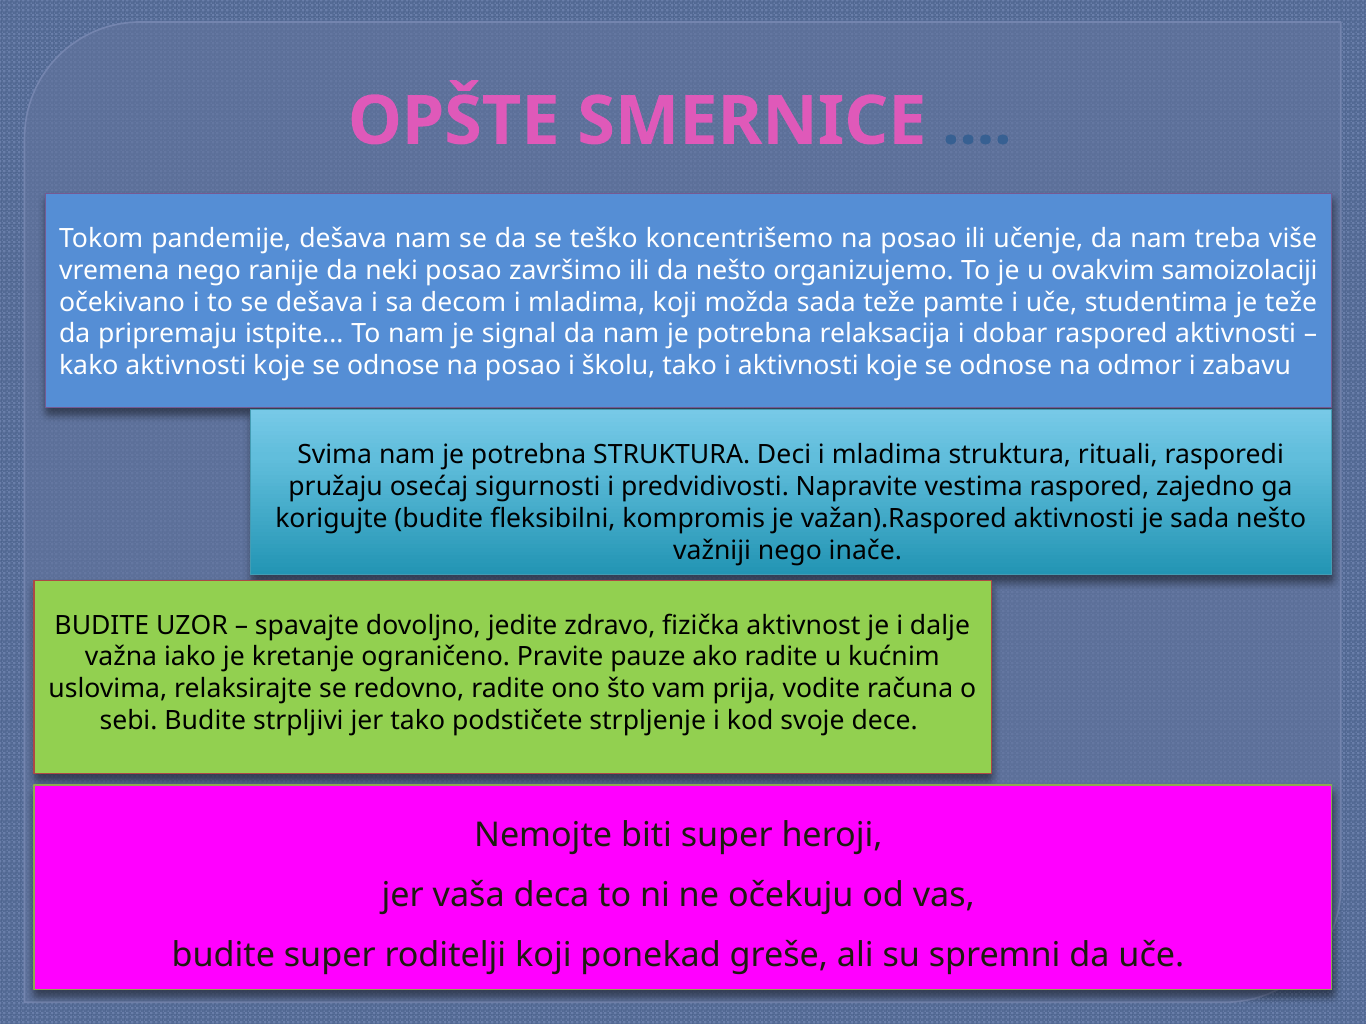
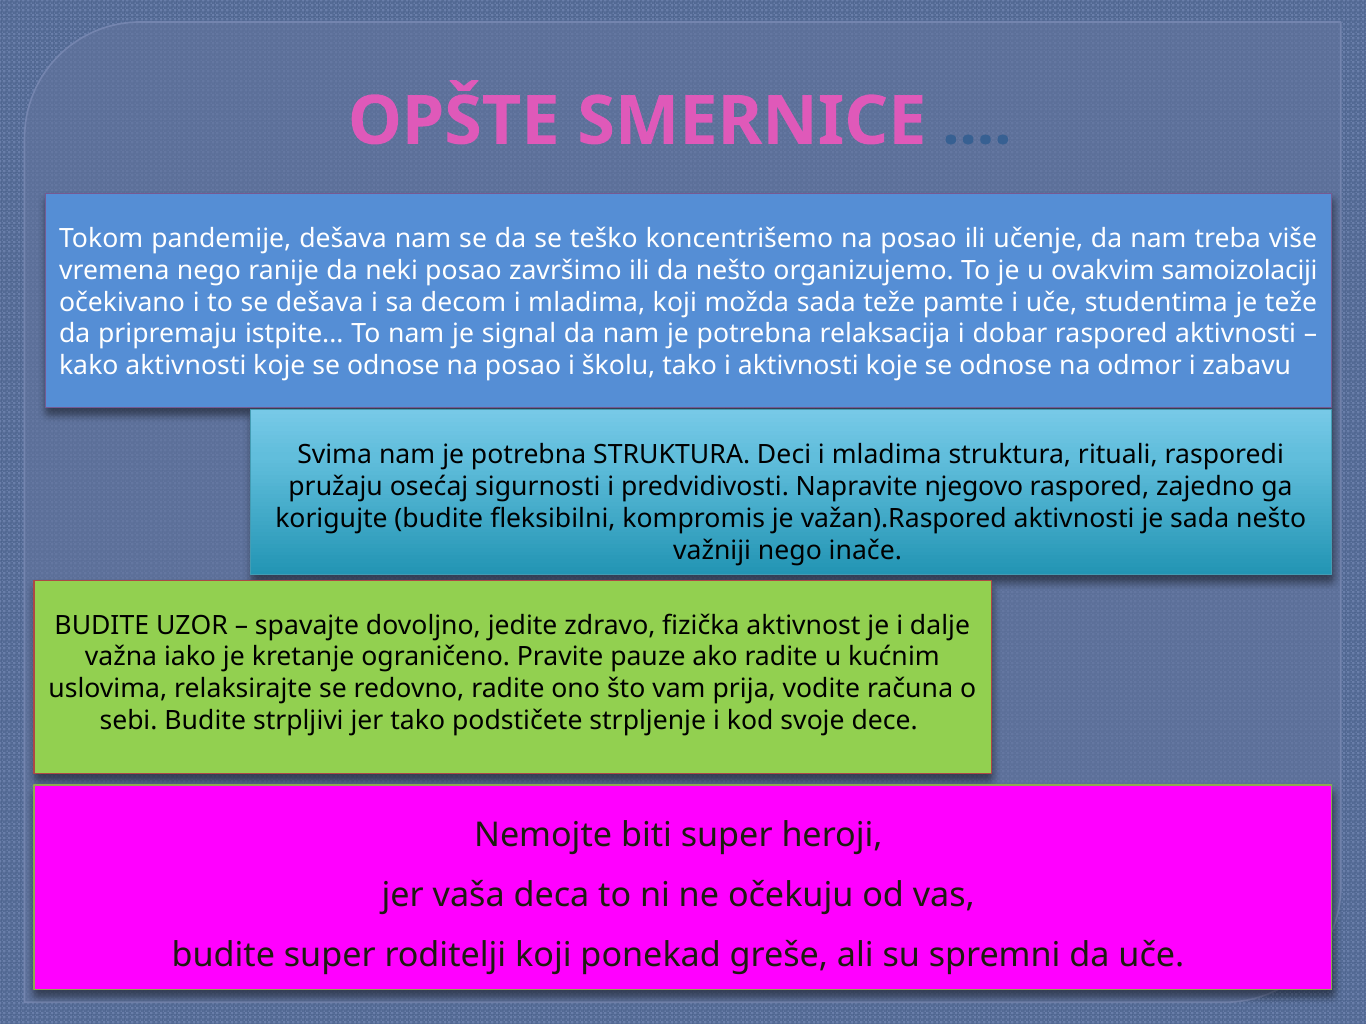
vestima: vestima -> njegovo
